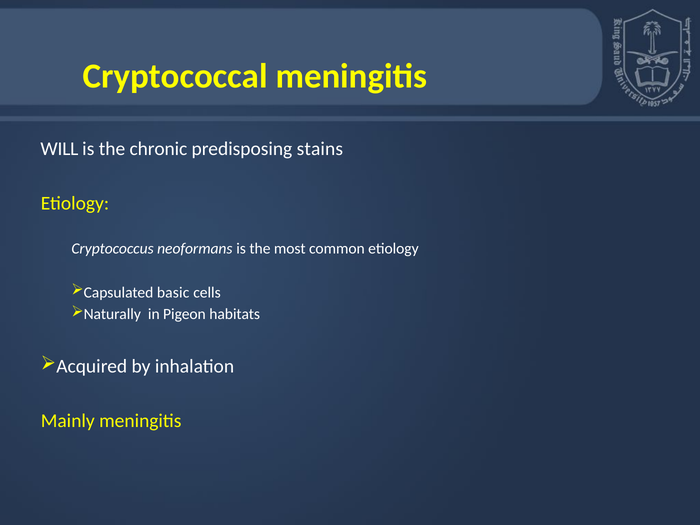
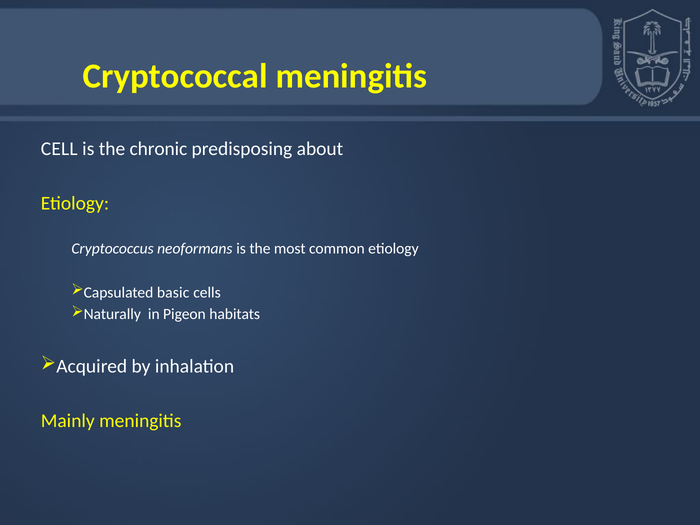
WILL: WILL -> CELL
stains: stains -> about
